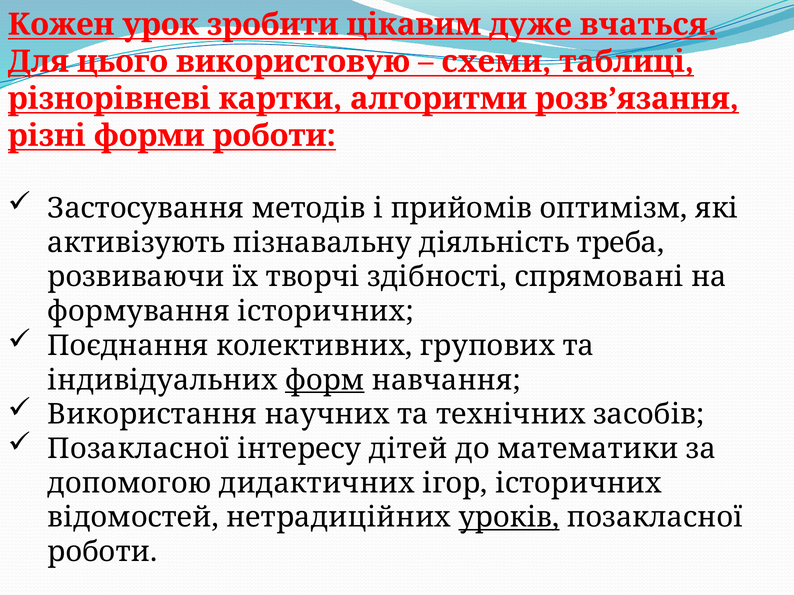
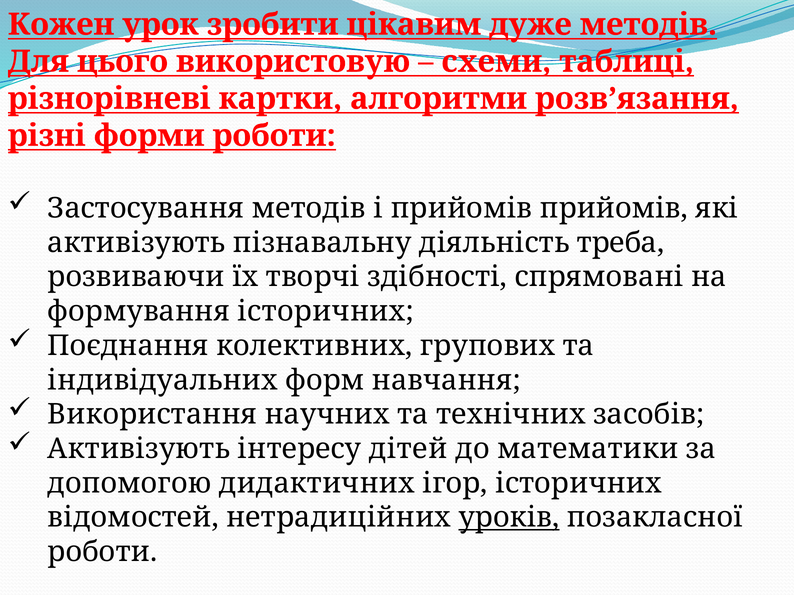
дуже вчаться: вчаться -> методів
прийомів оптимізм: оптимізм -> прийомів
форм underline: present -> none
Позакласної at (139, 449): Позакласної -> Активізують
